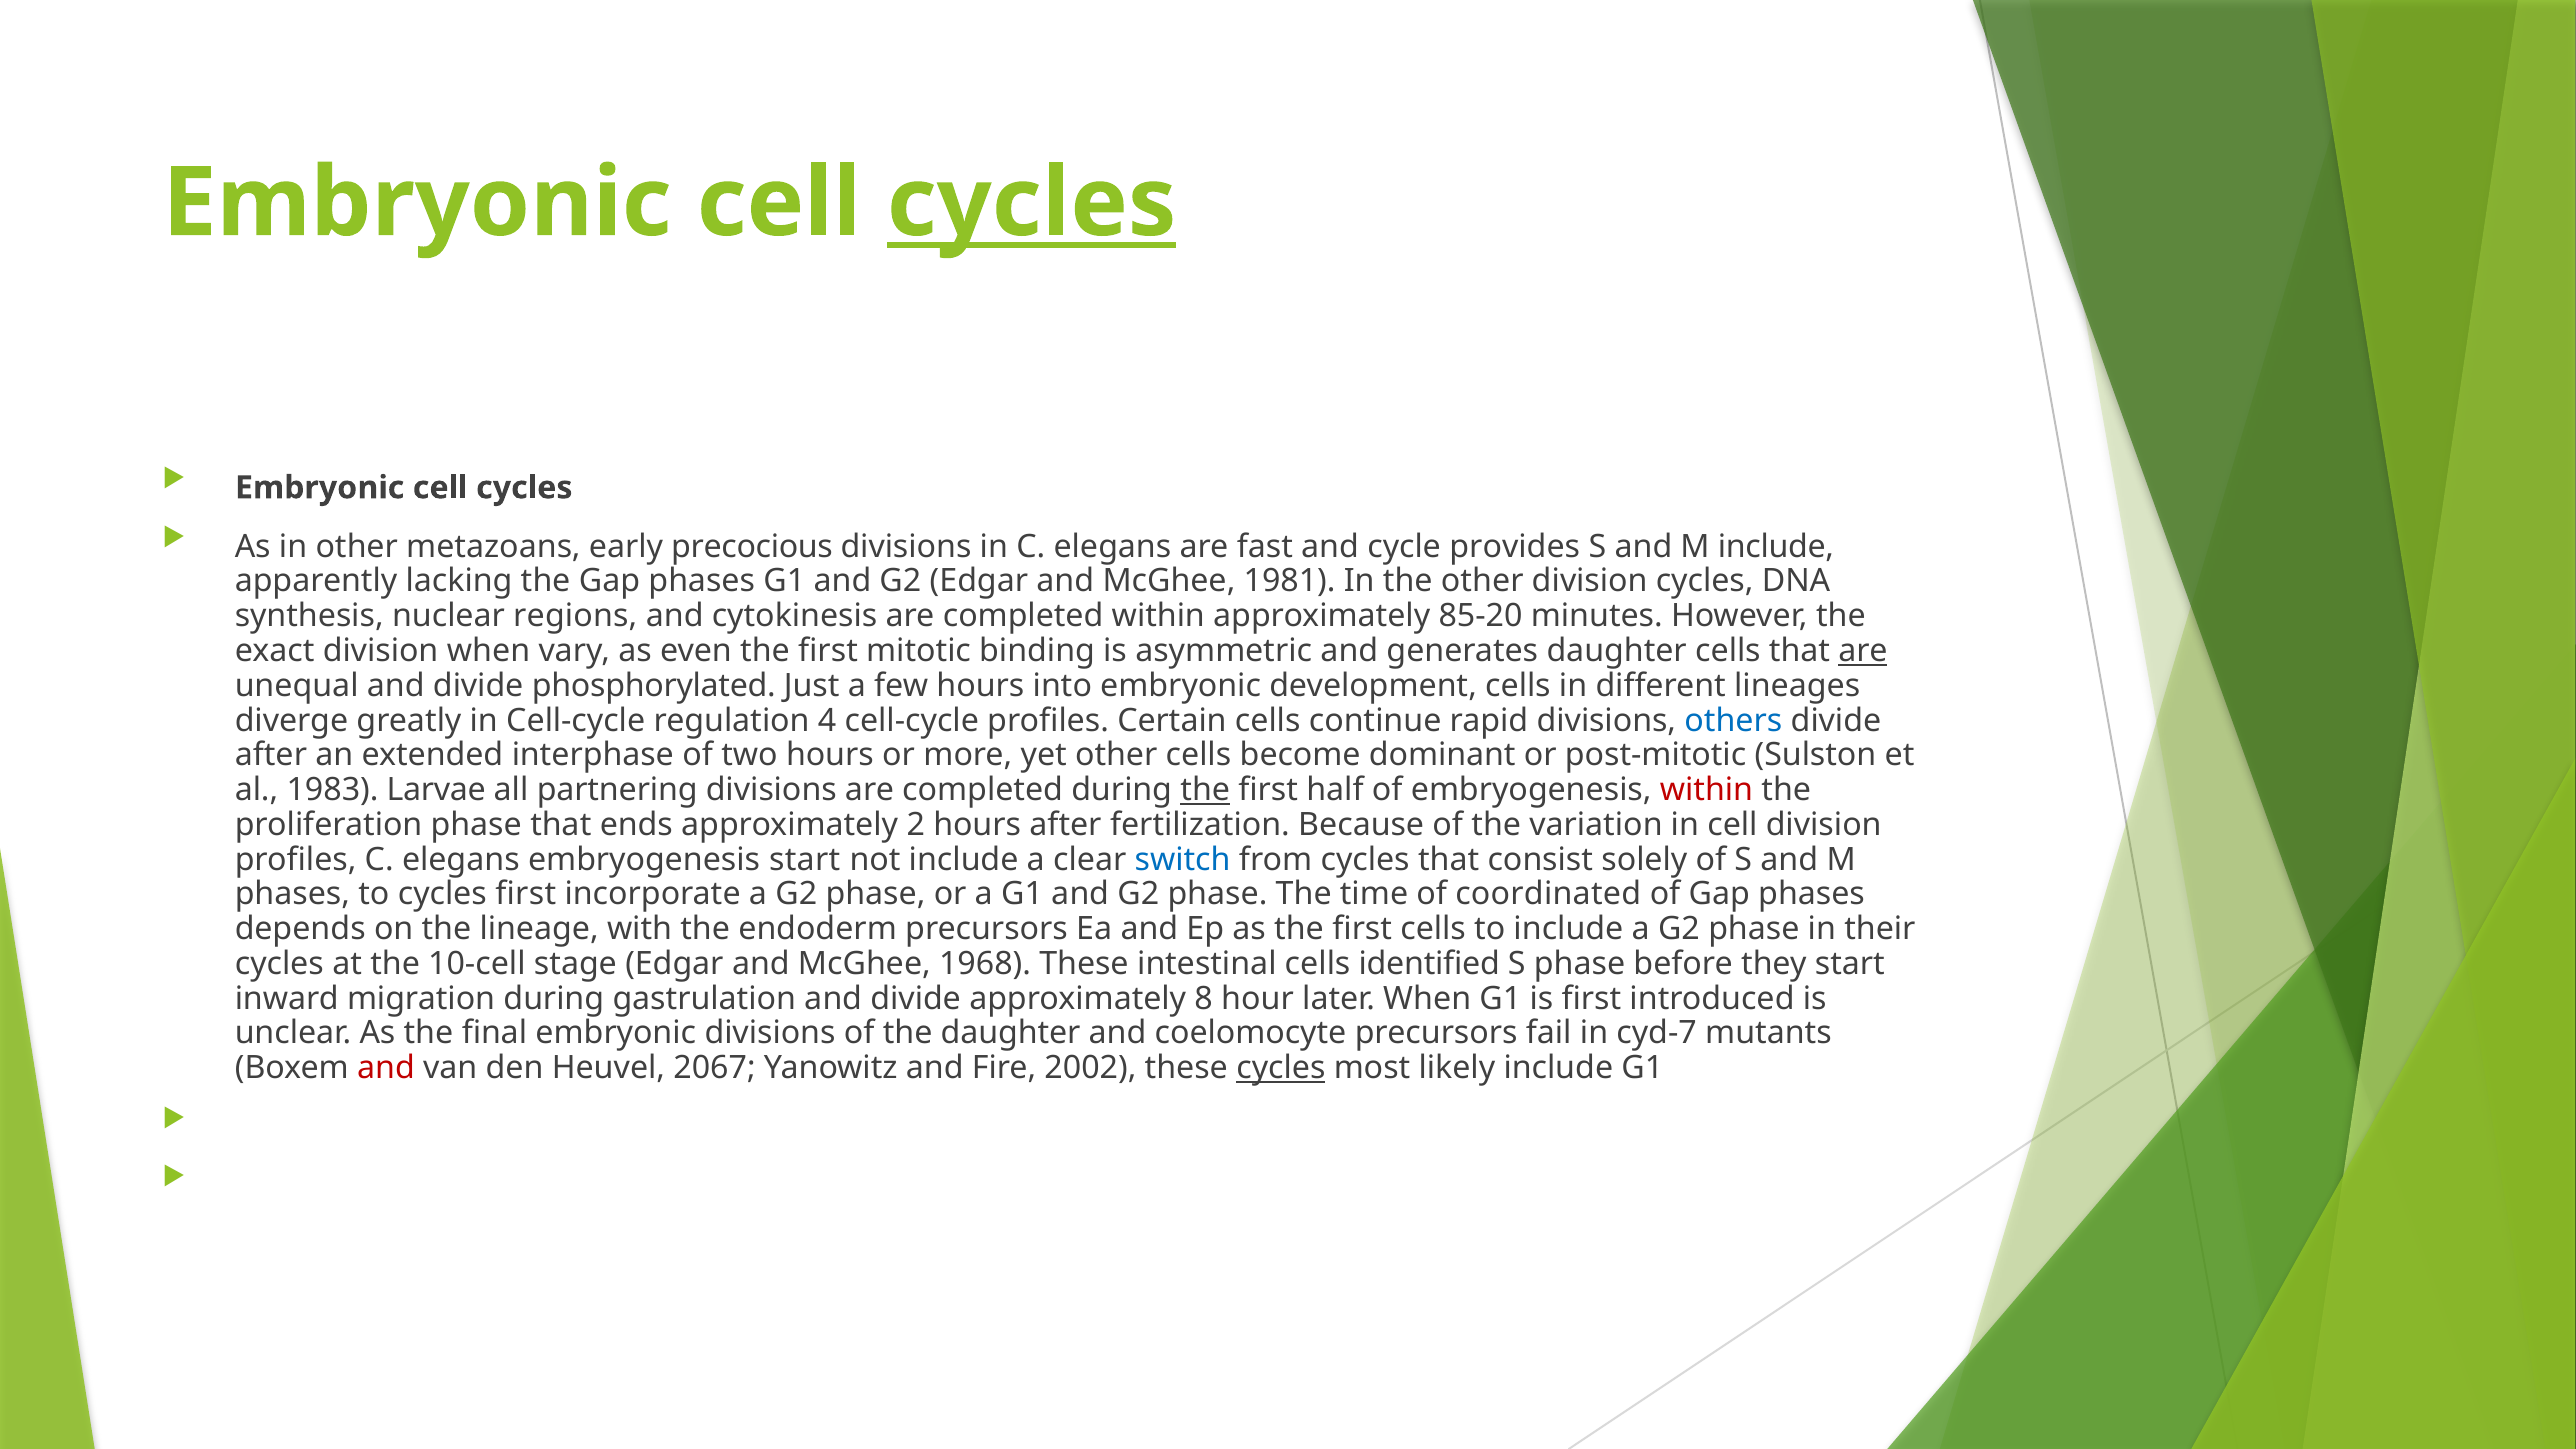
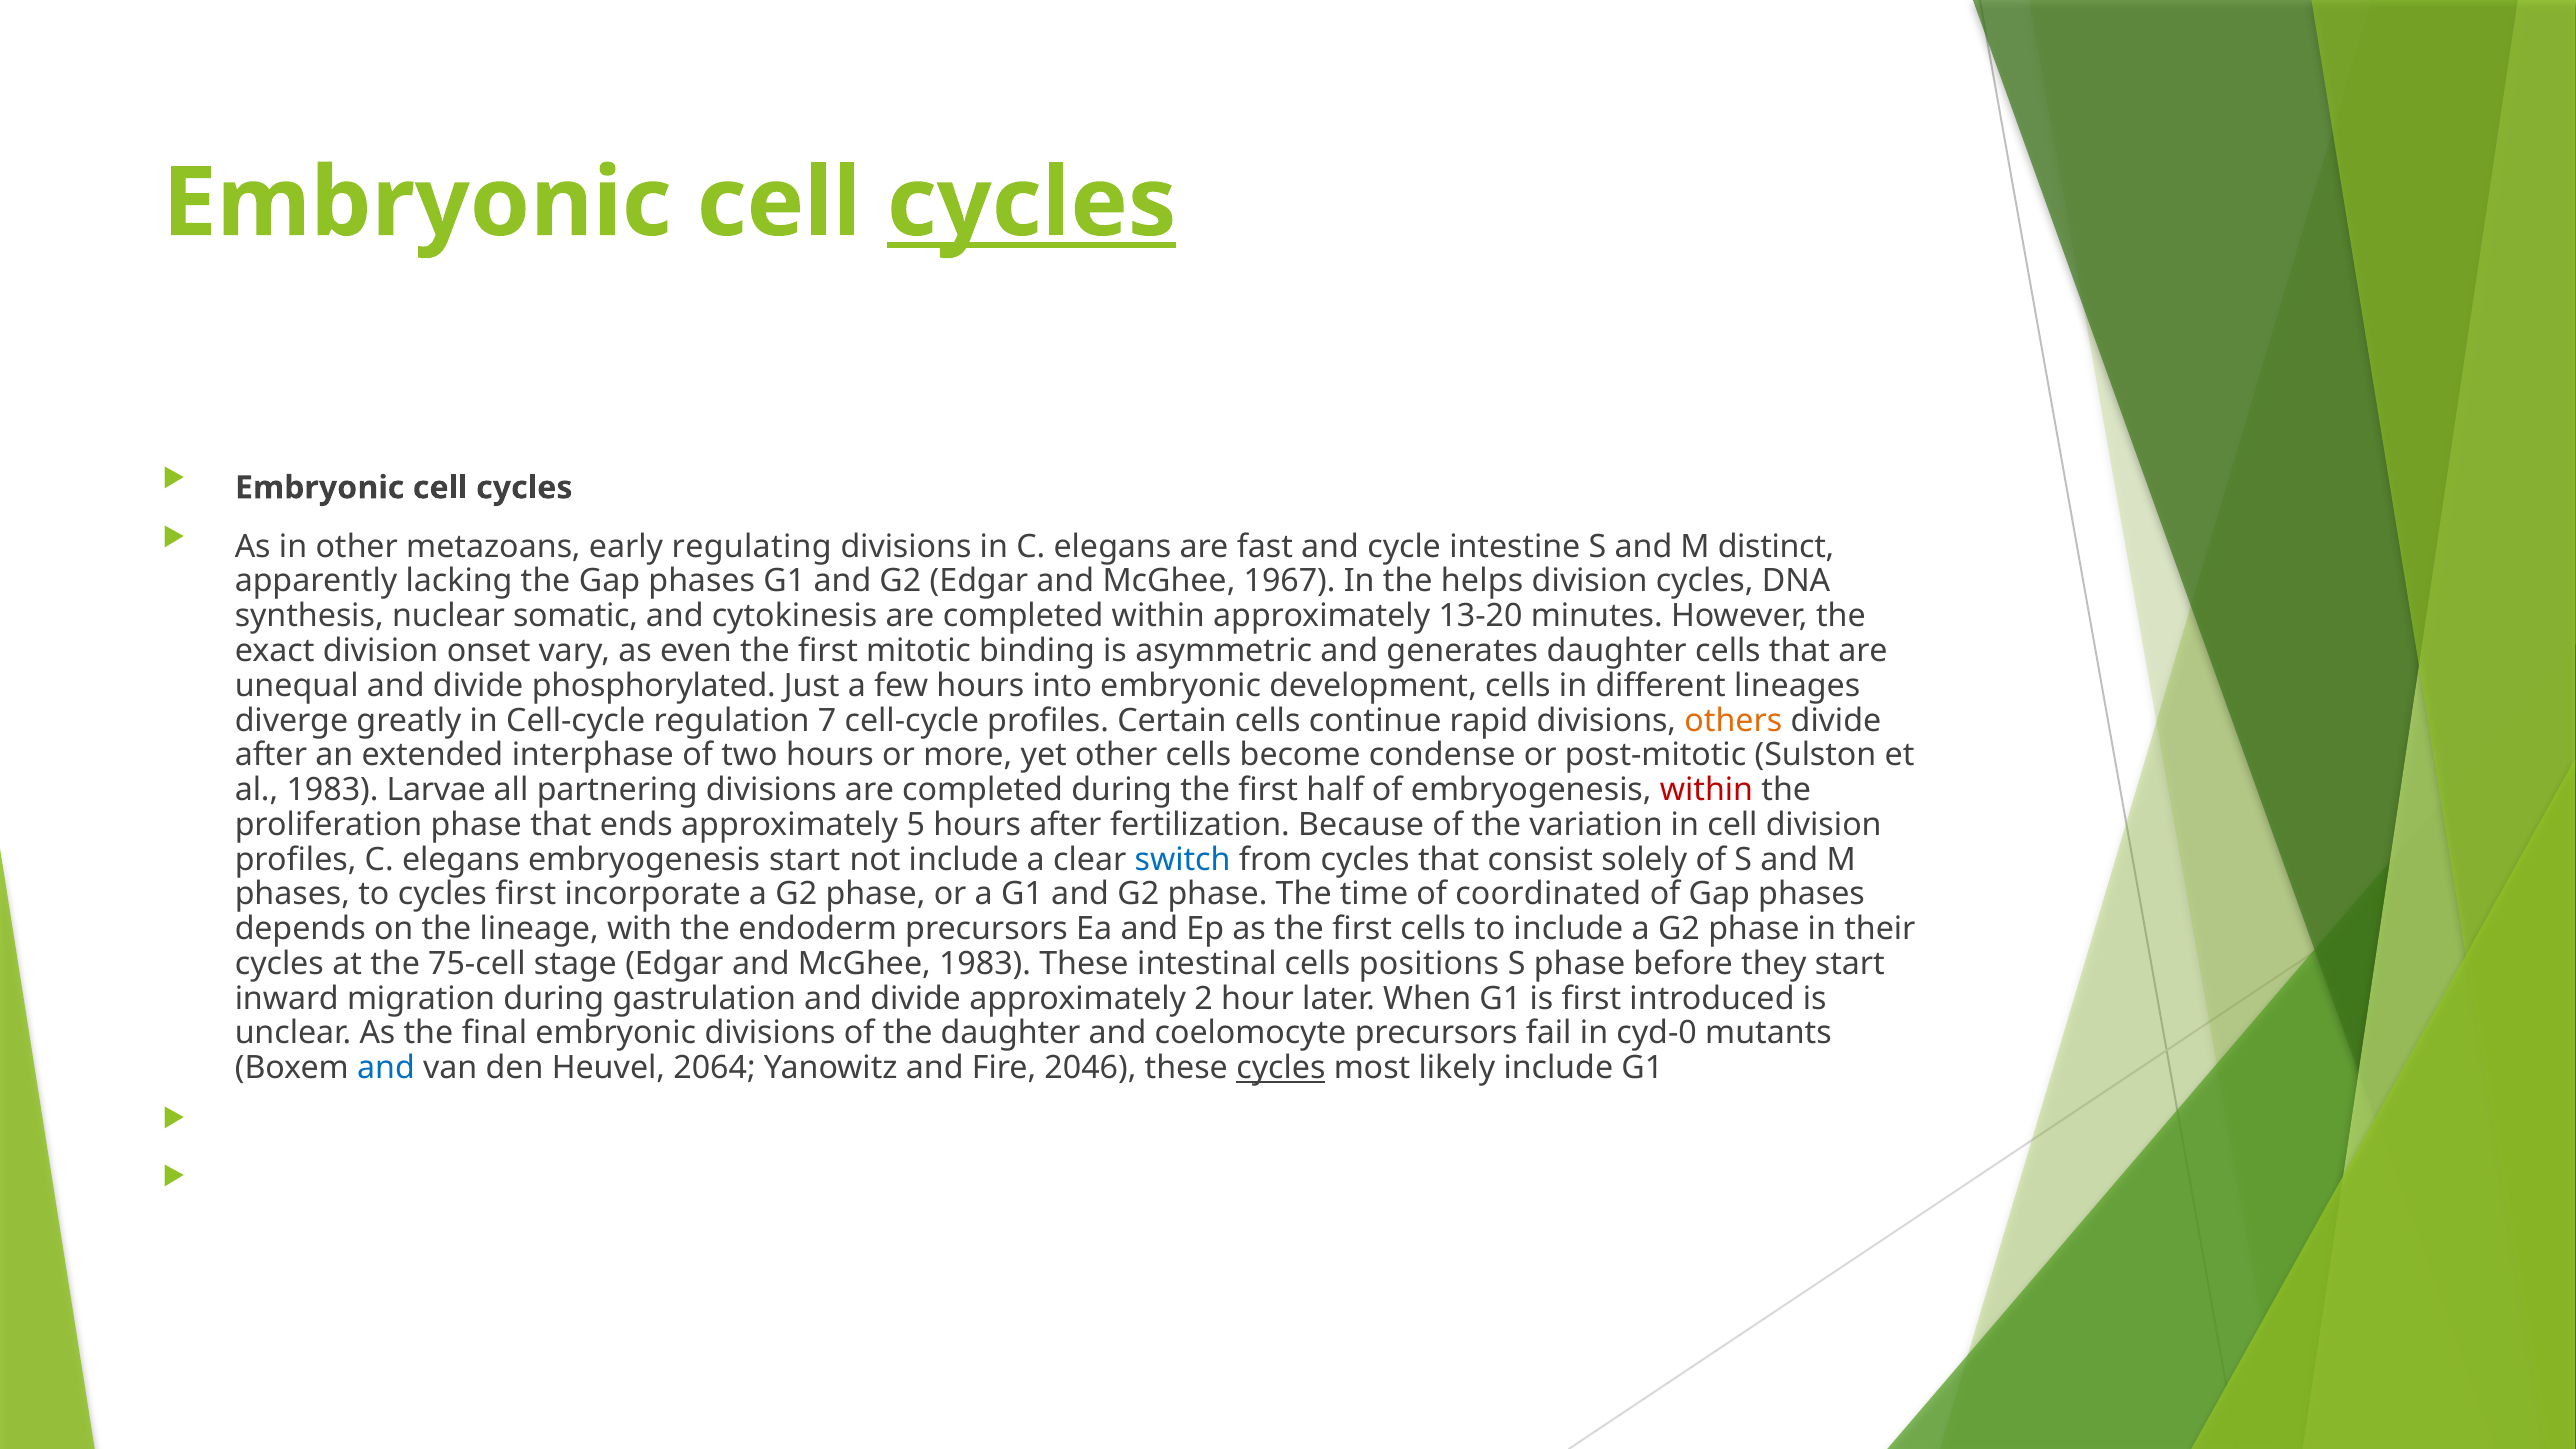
precocious: precocious -> regulating
provides: provides -> intestine
M include: include -> distinct
1981: 1981 -> 1967
the other: other -> helps
regions: regions -> somatic
85-20: 85-20 -> 13-20
division when: when -> onset
are at (1863, 651) underline: present -> none
4: 4 -> 7
others colour: blue -> orange
dominant: dominant -> condense
the at (1205, 790) underline: present -> none
2: 2 -> 5
10-cell: 10-cell -> 75-cell
McGhee 1968: 1968 -> 1983
identified: identified -> positions
8: 8 -> 2
cyd-7: cyd-7 -> cyd-0
and at (386, 1068) colour: red -> blue
2067: 2067 -> 2064
2002: 2002 -> 2046
